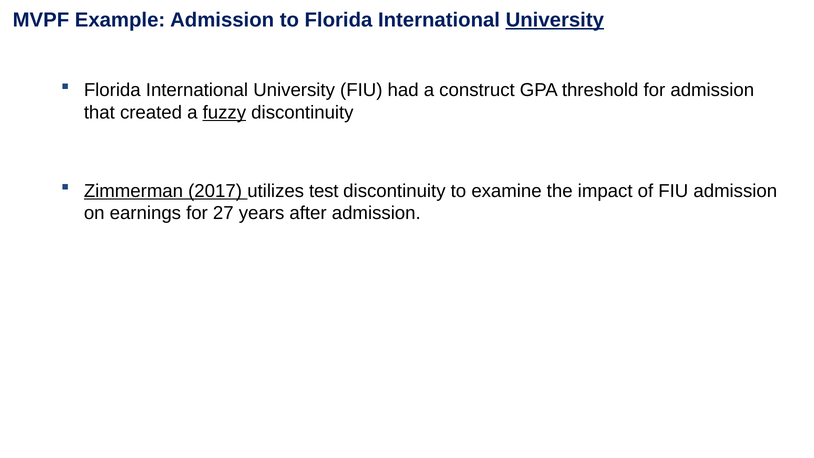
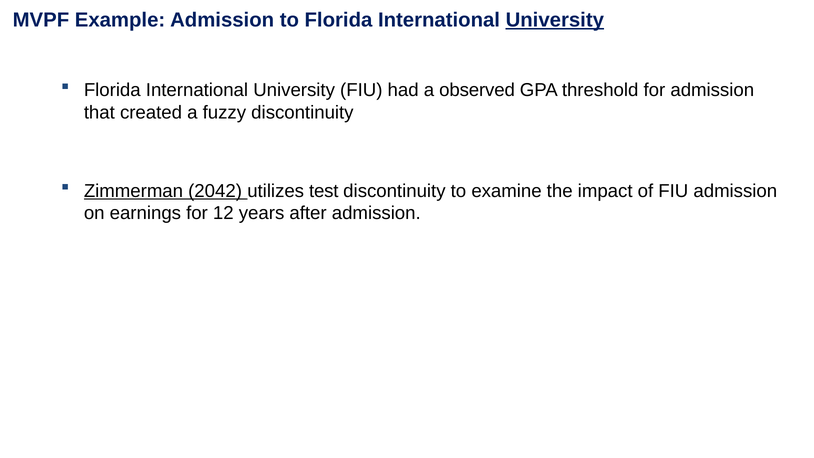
construct: construct -> observed
fuzzy underline: present -> none
2017: 2017 -> 2042
27: 27 -> 12
